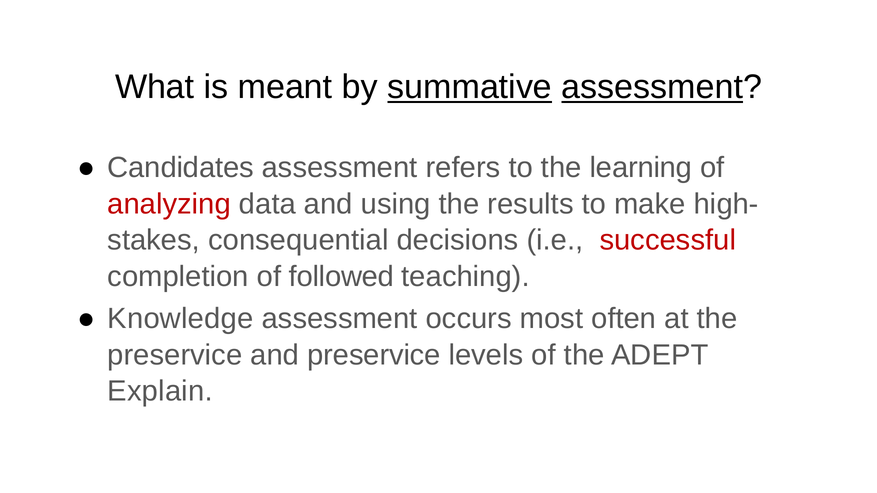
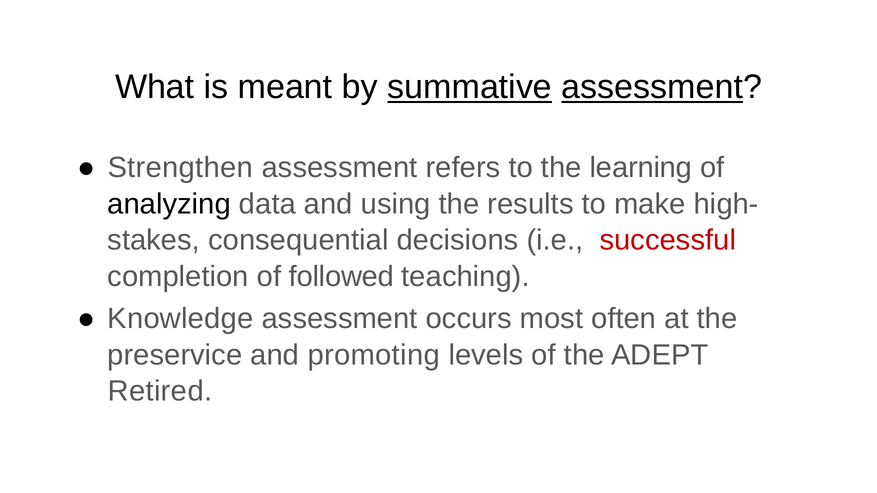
Candidates: Candidates -> Strengthen
analyzing colour: red -> black
and preservice: preservice -> promoting
Explain: Explain -> Retired
